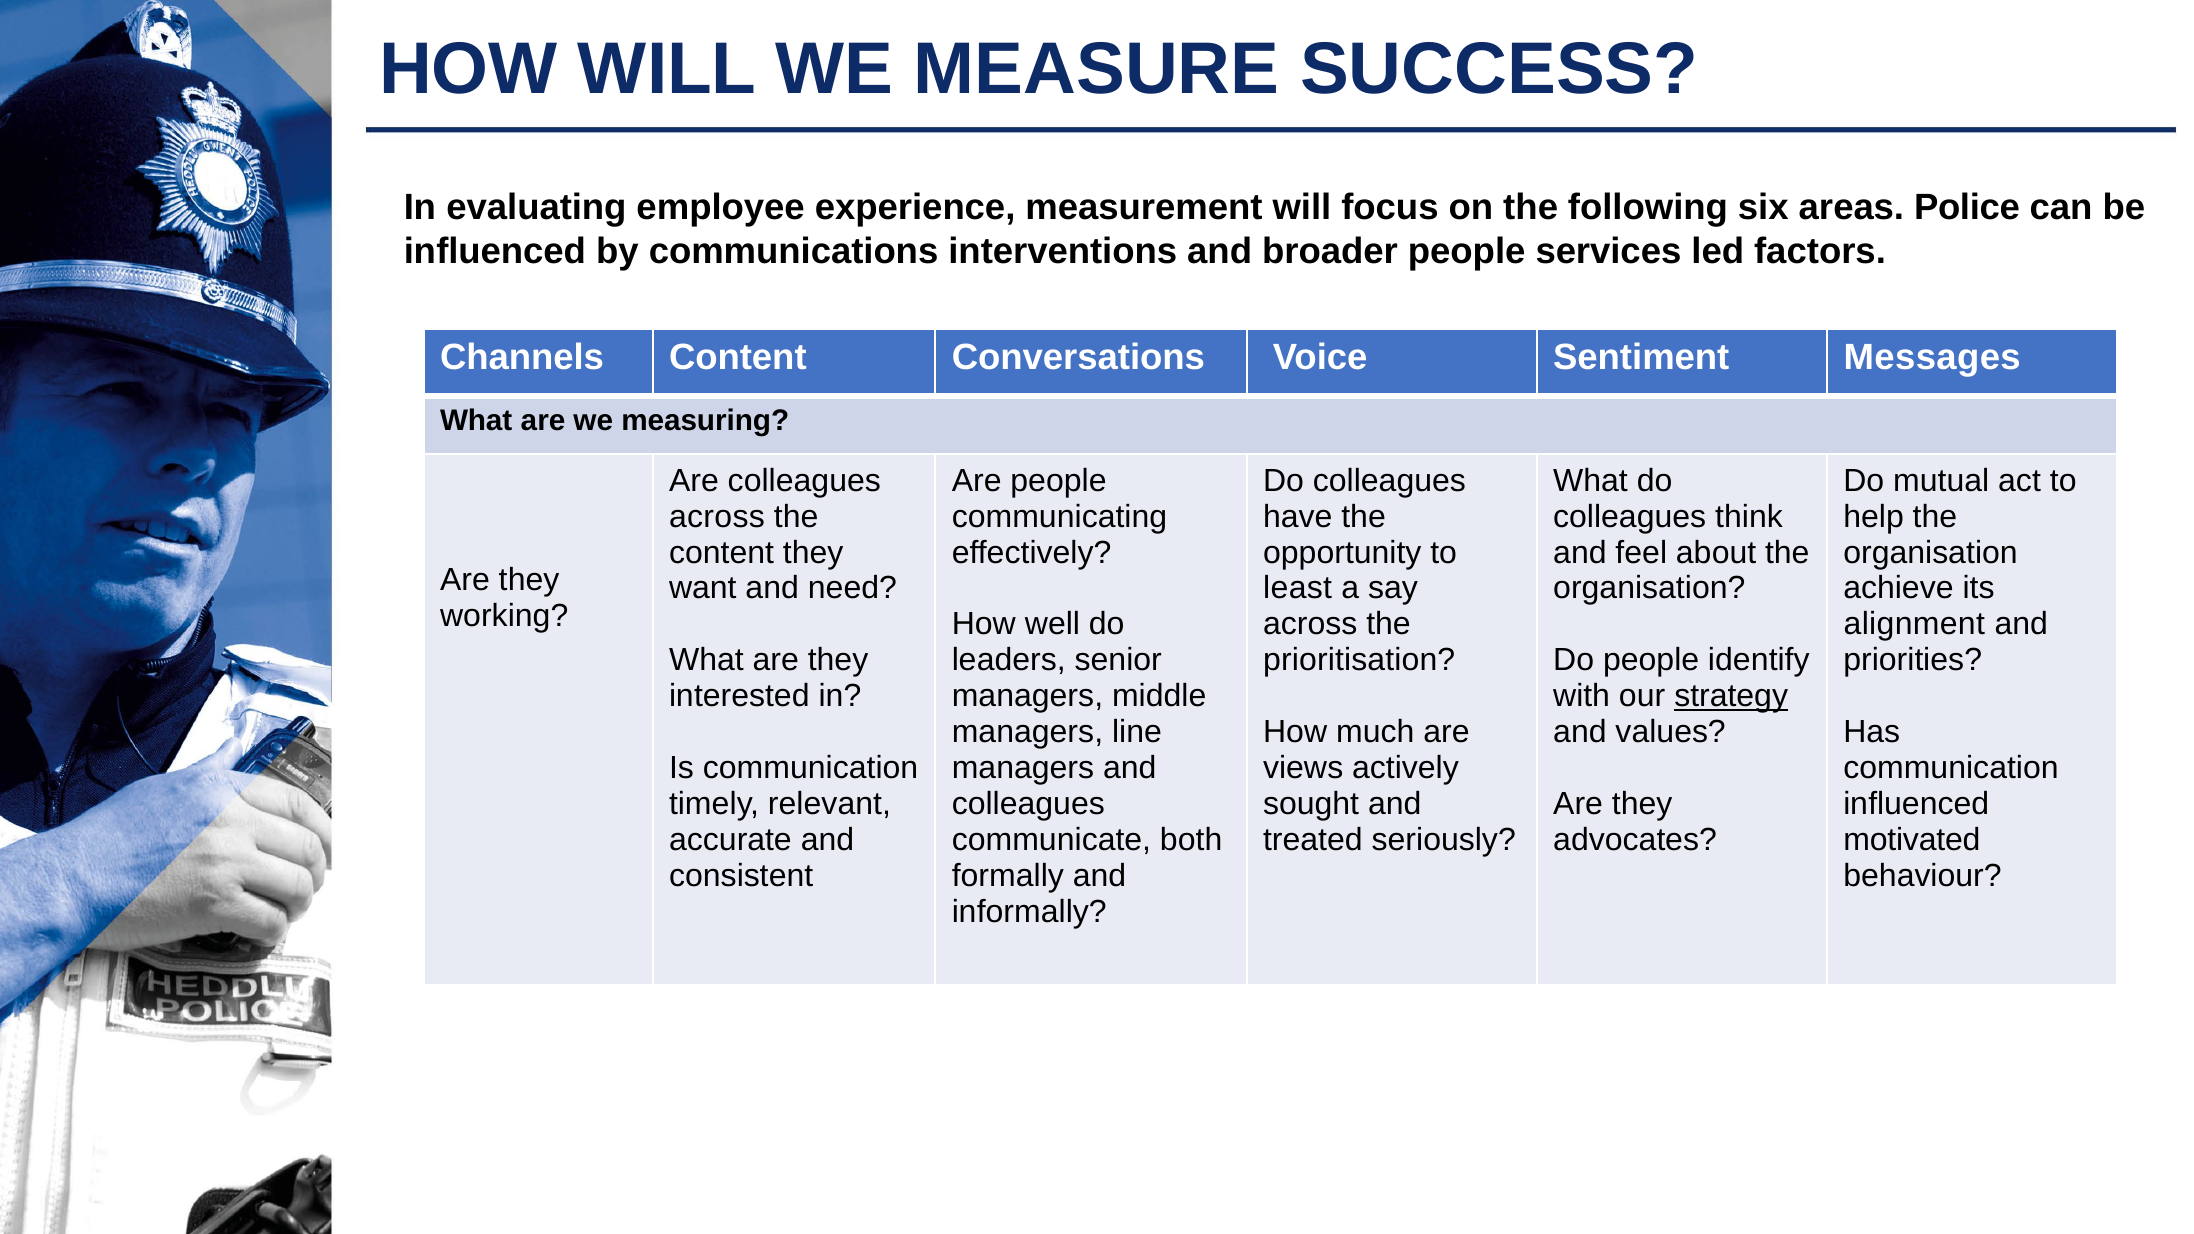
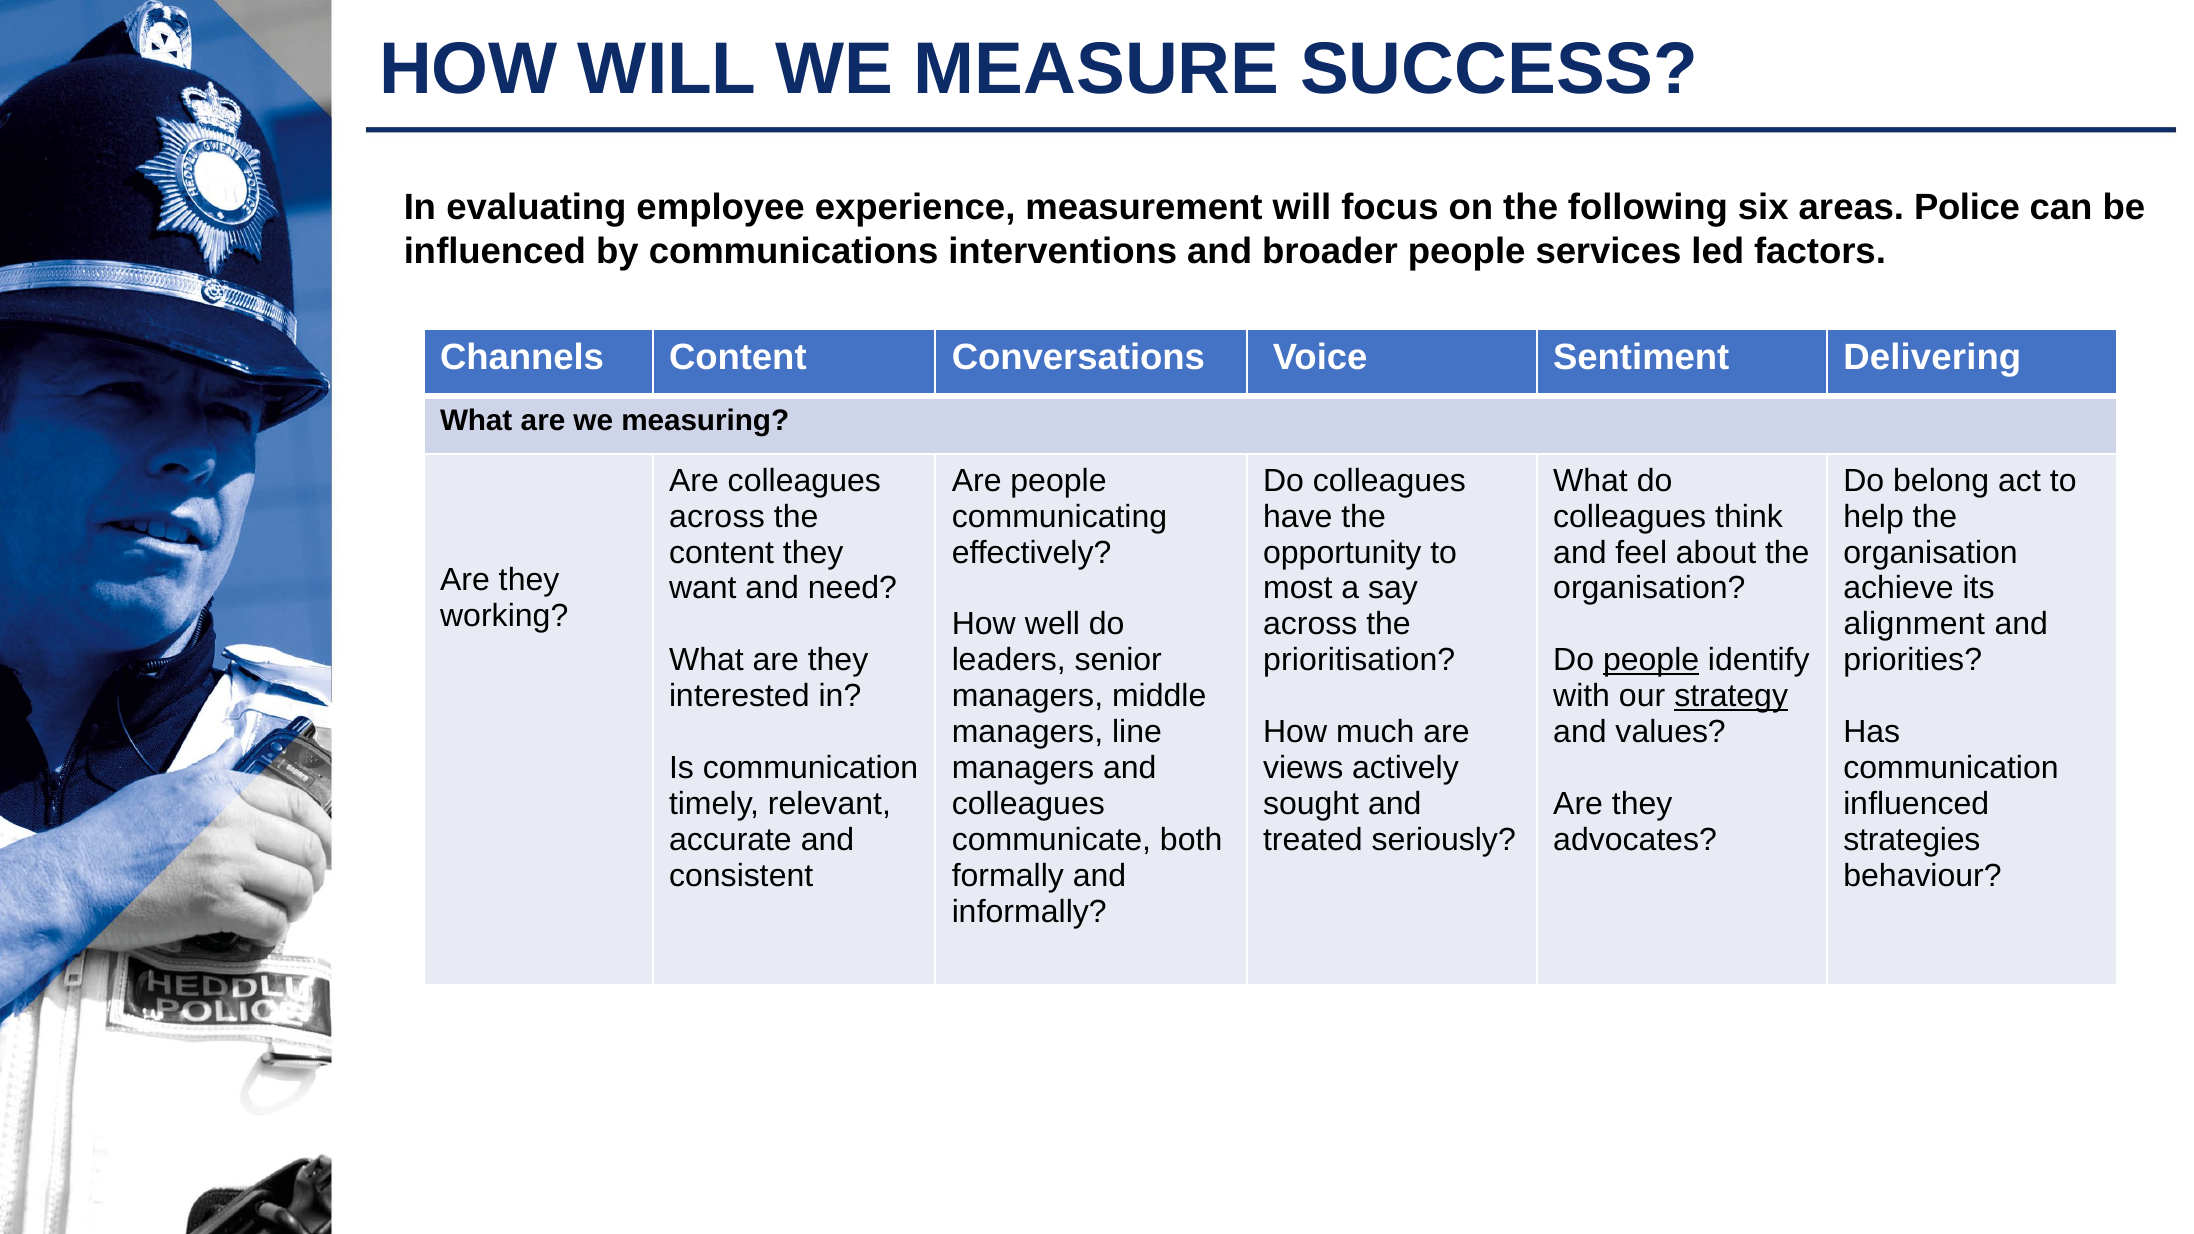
Messages: Messages -> Delivering
mutual: mutual -> belong
least: least -> most
people at (1651, 660) underline: none -> present
motivated: motivated -> strategies
